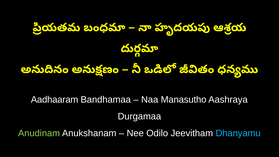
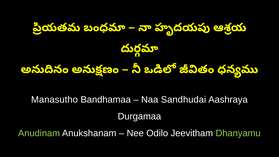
Aadhaaram: Aadhaaram -> Manasutho
Manasutho: Manasutho -> Sandhudai
Dhanyamu colour: light blue -> light green
